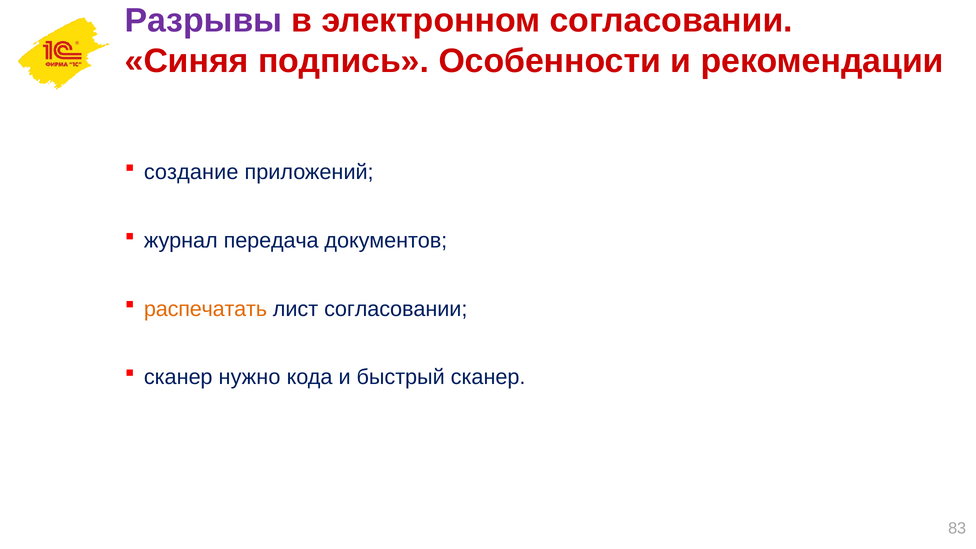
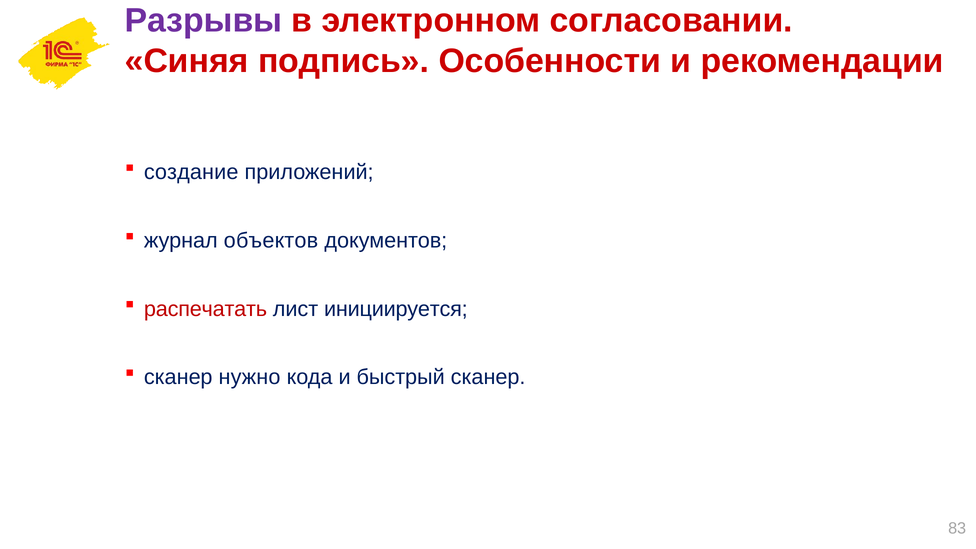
передача: передача -> объектов
распечатать colour: orange -> red
лист согласовании: согласовании -> инициируется
